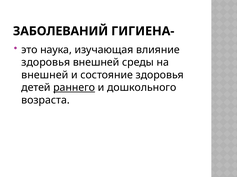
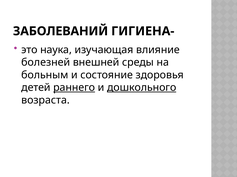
здоровья at (46, 63): здоровья -> болезней
внешней at (45, 75): внешней -> больным
дошкольного underline: none -> present
